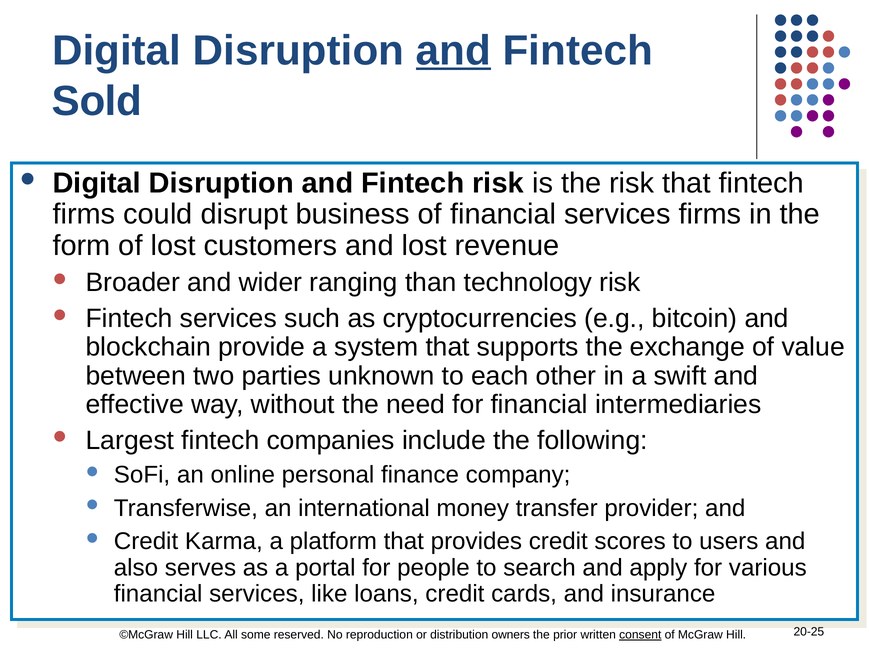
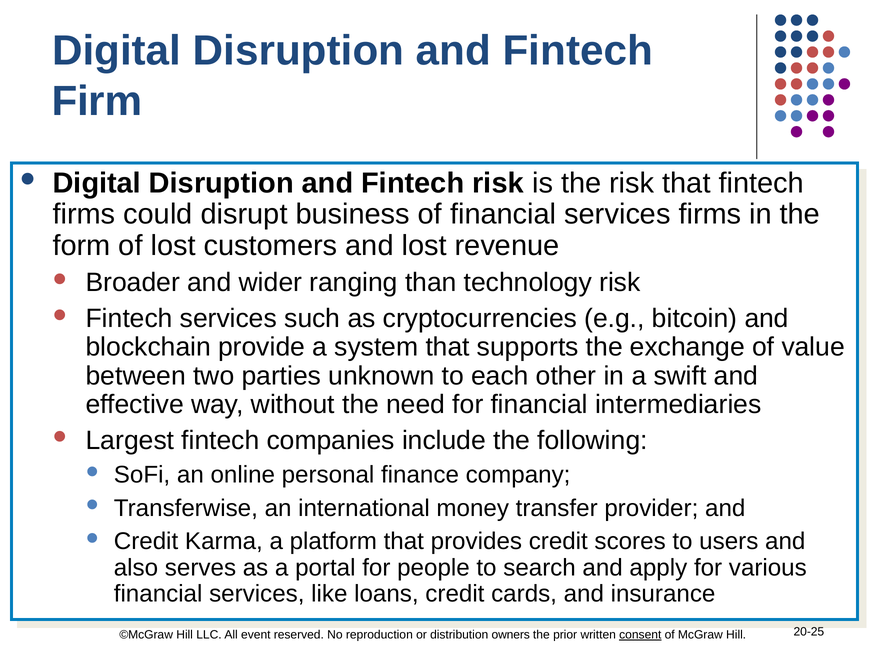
and at (453, 51) underline: present -> none
Sold: Sold -> Firm
some: some -> event
